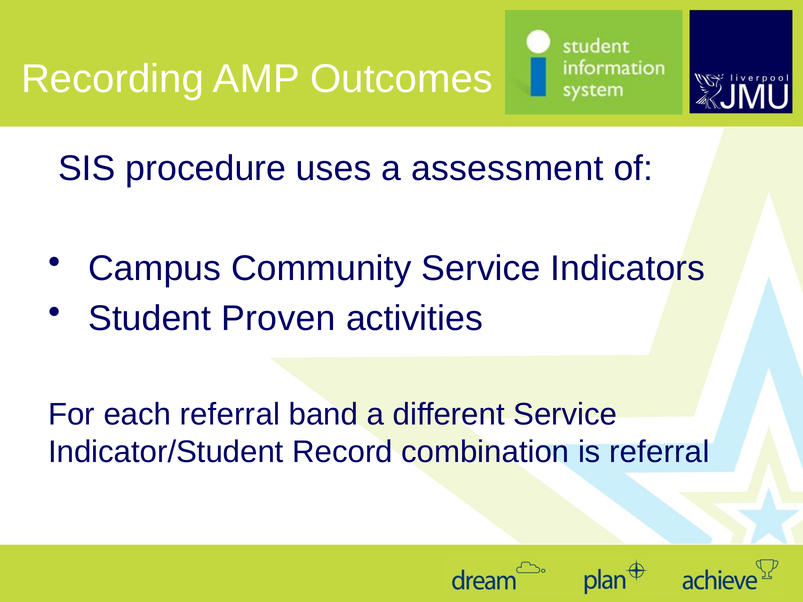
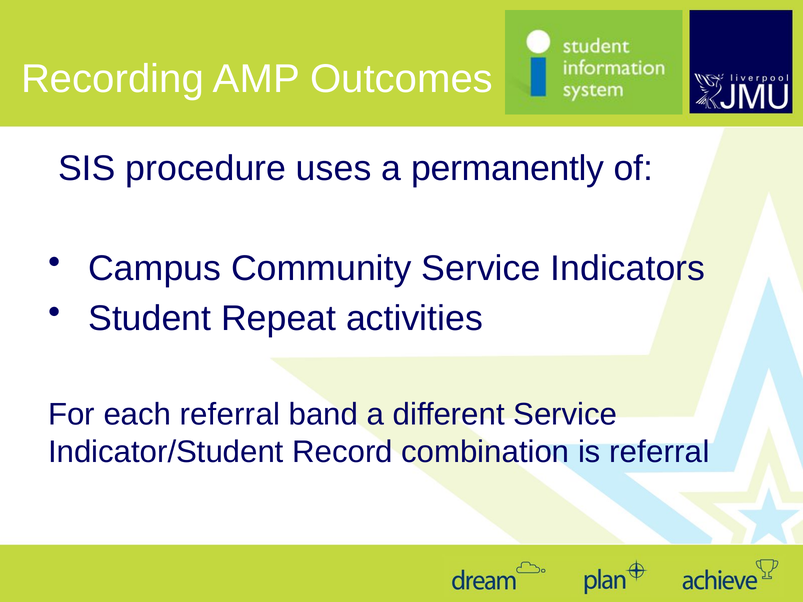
assessment: assessment -> permanently
Proven: Proven -> Repeat
